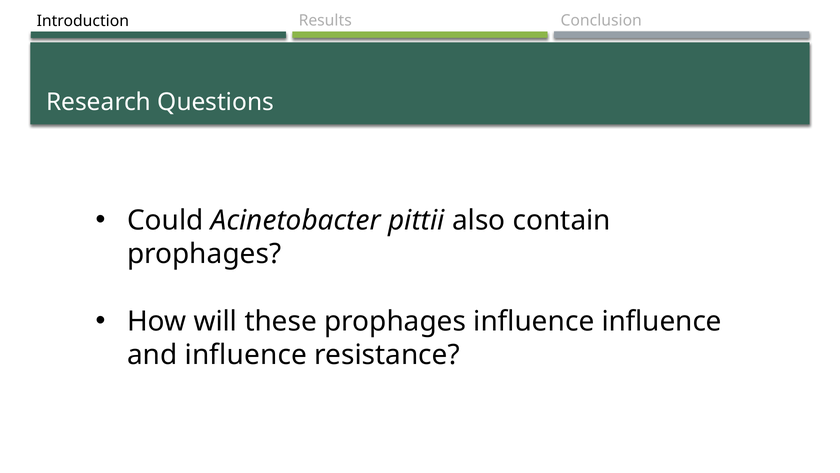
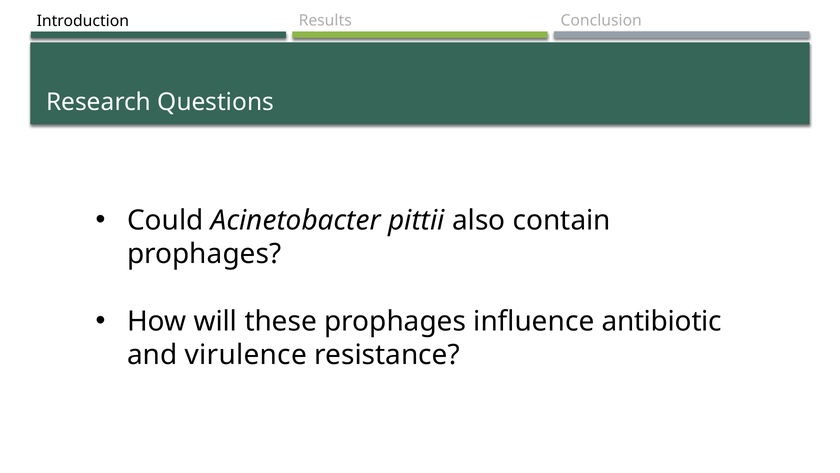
influence influence: influence -> antibiotic
and influence: influence -> virulence
